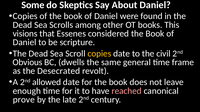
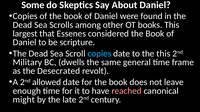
visions: visions -> largest
copies at (99, 54) colour: yellow -> light blue
the civil: civil -> this
Obvious: Obvious -> Military
prove: prove -> might
